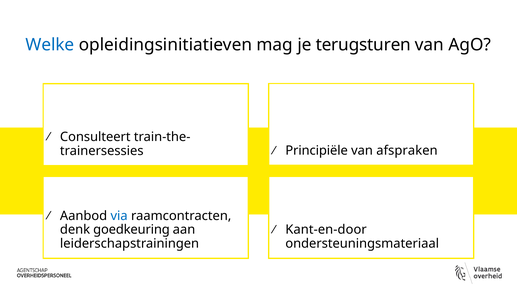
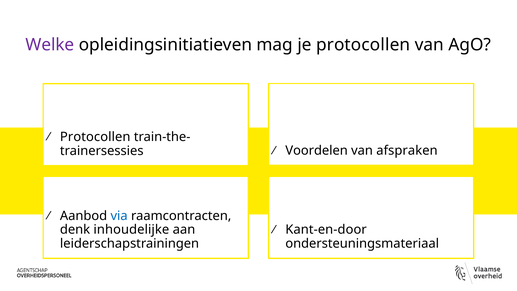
Welke colour: blue -> purple
je terugsturen: terugsturen -> protocollen
Consulteert at (95, 137): Consulteert -> Protocollen
Principiële: Principiële -> Voordelen
goedkeuring: goedkeuring -> inhoudelijke
